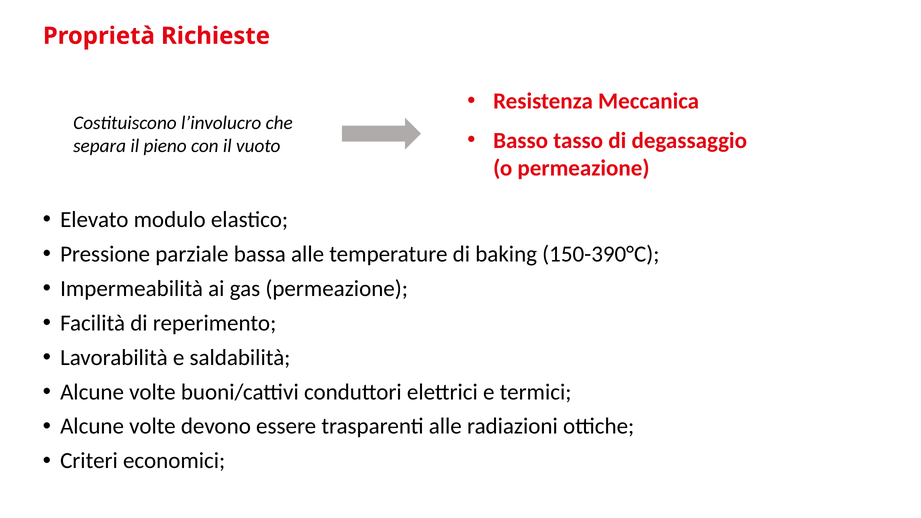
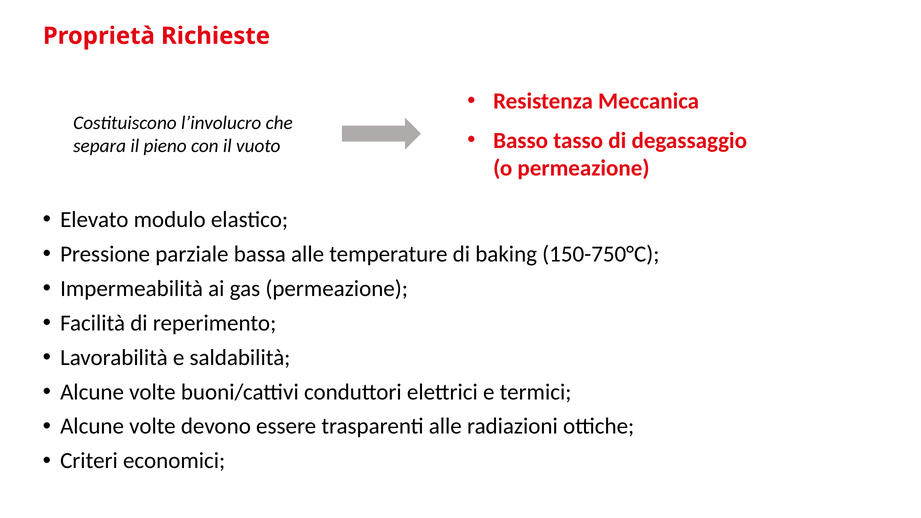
150-390°C: 150-390°C -> 150-750°C
